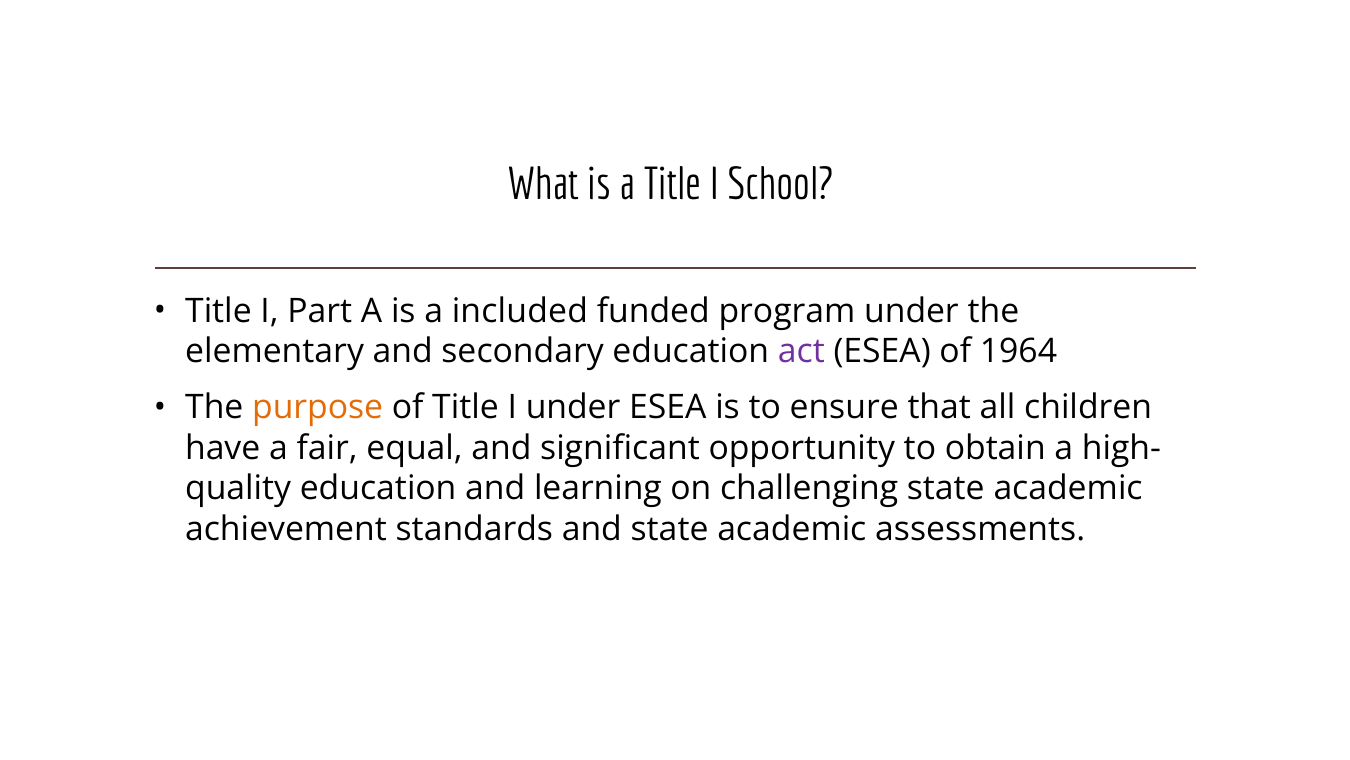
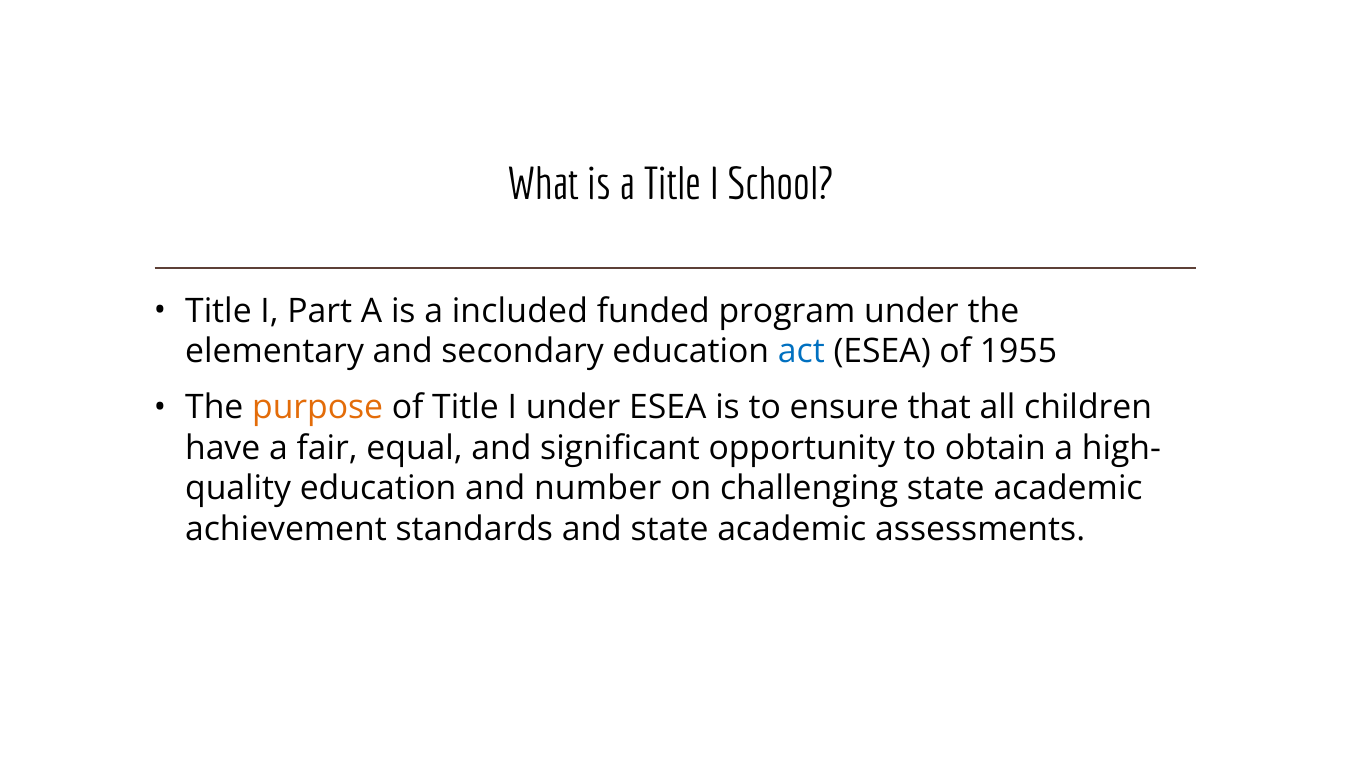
act colour: purple -> blue
1964: 1964 -> 1955
learning: learning -> number
